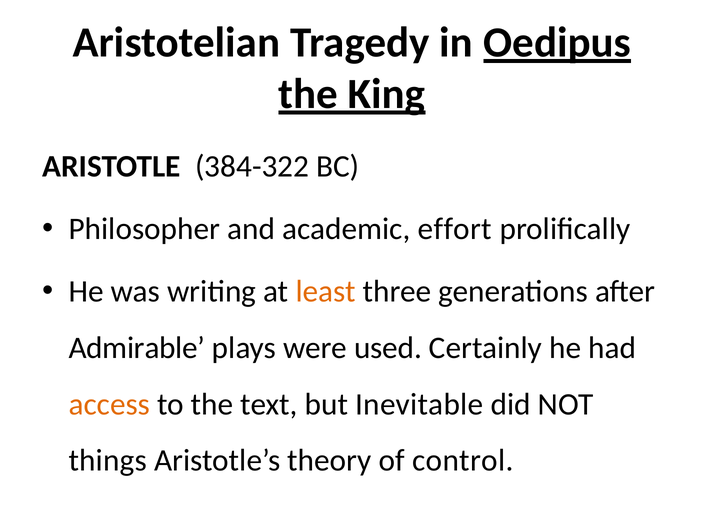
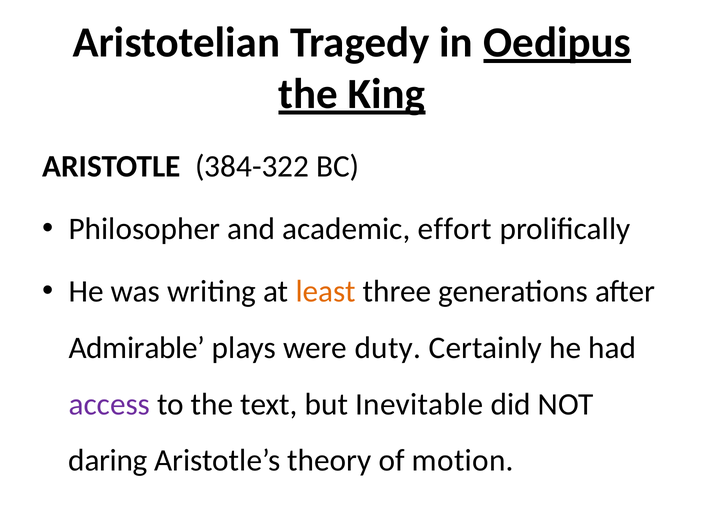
used: used -> duty
access colour: orange -> purple
things: things -> daring
control: control -> motion
